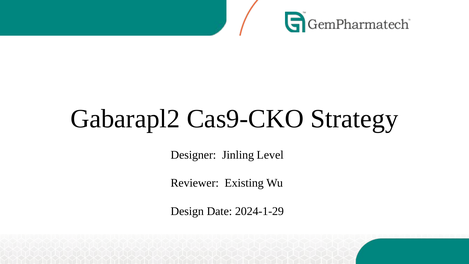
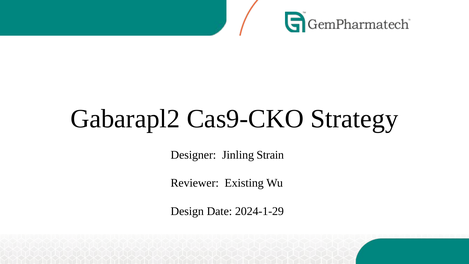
Level: Level -> Strain
